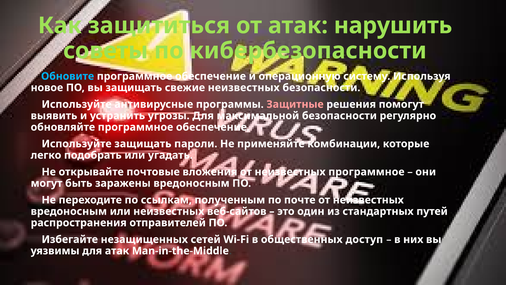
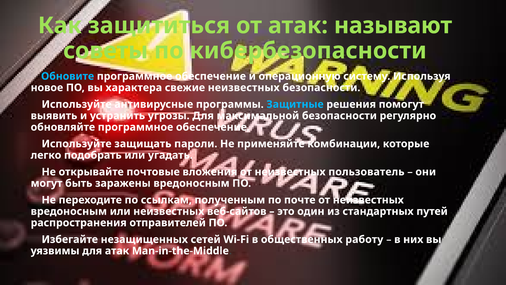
нарушить: нарушить -> называют
вы защищать: защищать -> характера
Защитные colour: pink -> light blue
неизвестных программное: программное -> пользователь
доступ: доступ -> работу
